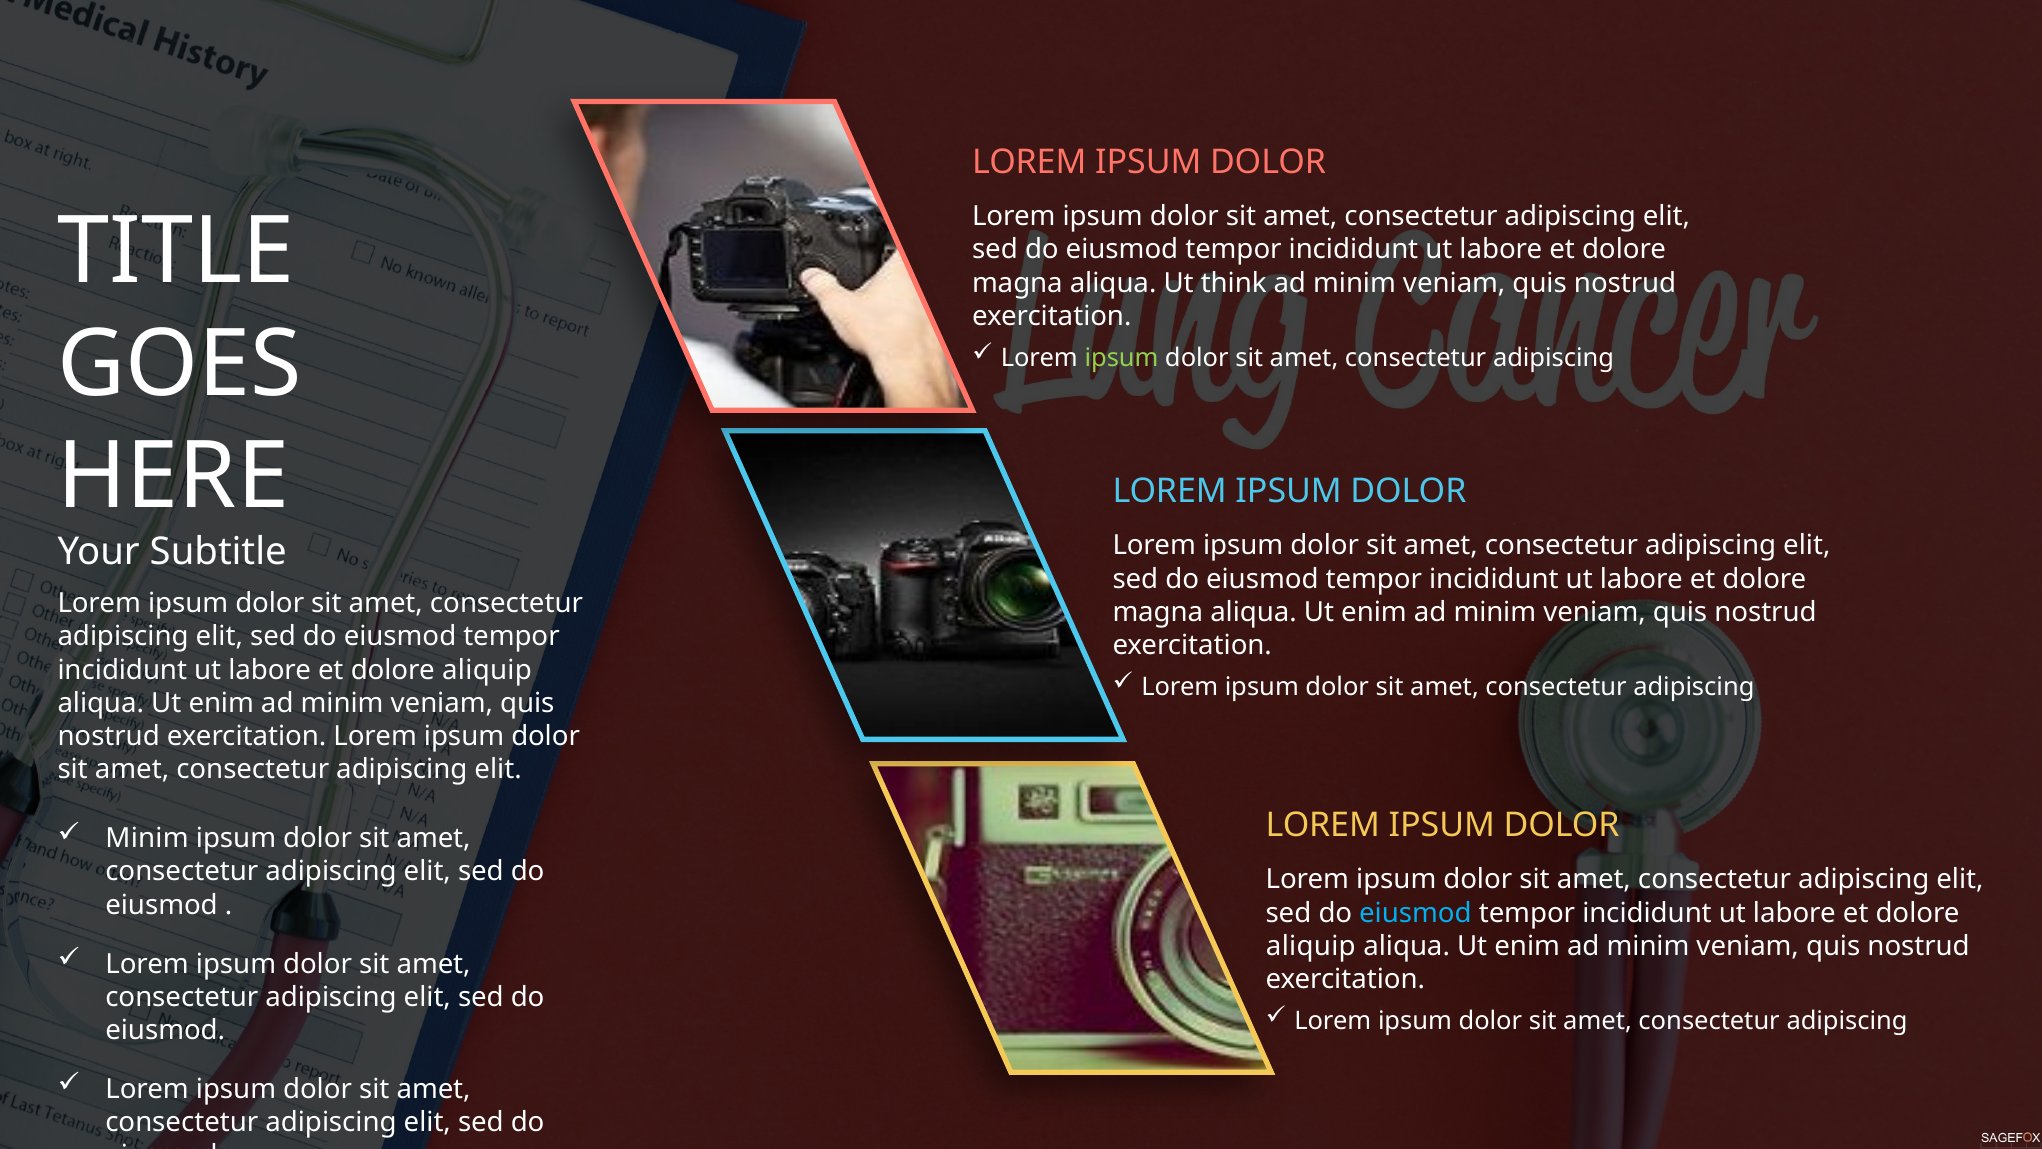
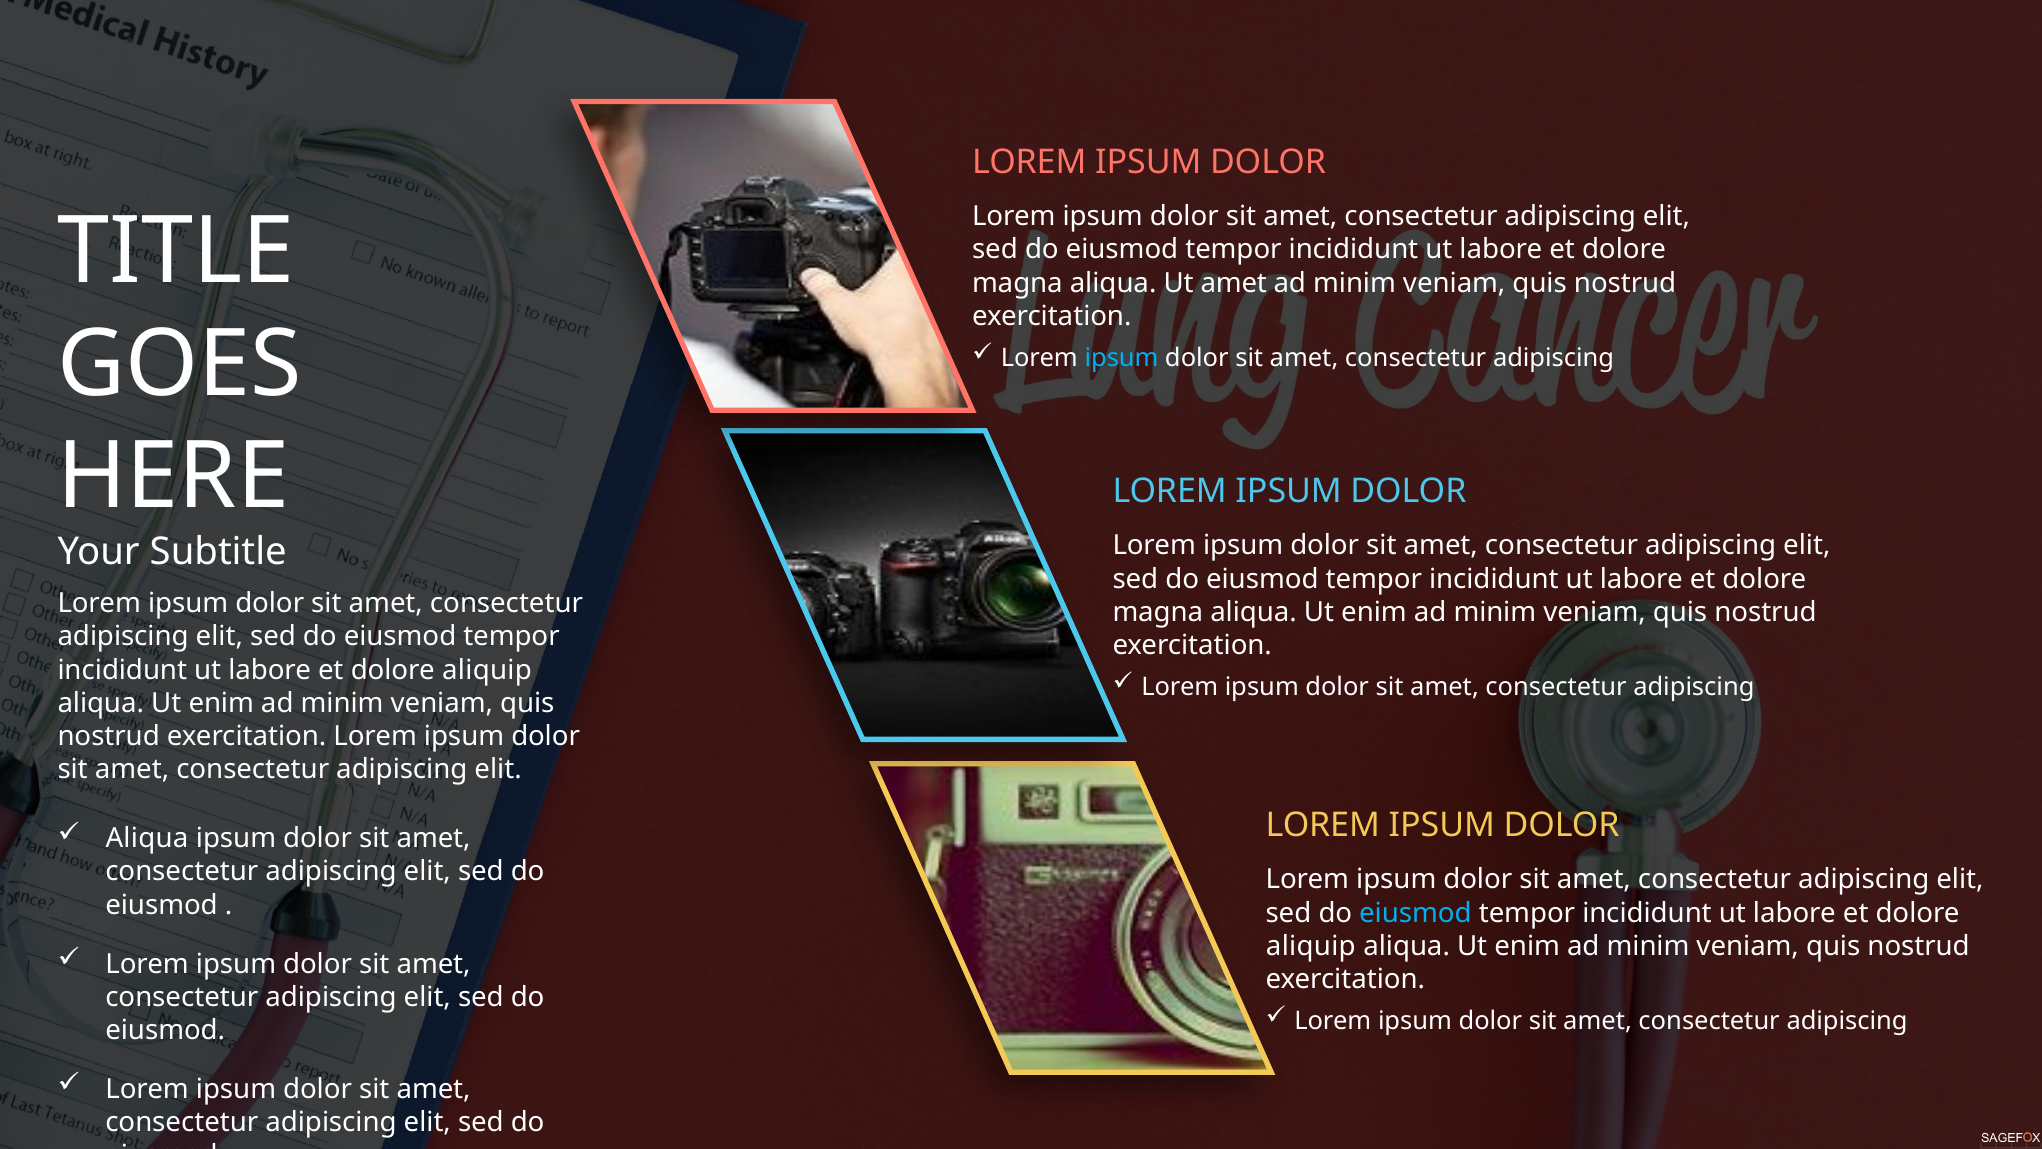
Ut think: think -> amet
ipsum at (1122, 358) colour: light green -> light blue
Minim at (147, 838): Minim -> Aliqua
